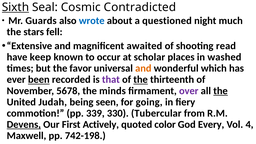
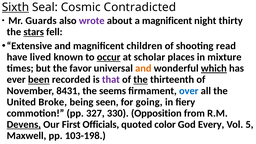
wrote colour: blue -> purple
a questioned: questioned -> magnificent
much: much -> thirty
stars underline: none -> present
awaited: awaited -> children
keep: keep -> lived
occur underline: none -> present
washed: washed -> mixture
which underline: none -> present
5678: 5678 -> 8431
minds: minds -> seems
over colour: purple -> blue
the at (221, 91) underline: present -> none
Judah: Judah -> Broke
339: 339 -> 327
Tubercular: Tubercular -> Opposition
Actively: Actively -> Officials
4: 4 -> 5
742-198: 742-198 -> 103-198
